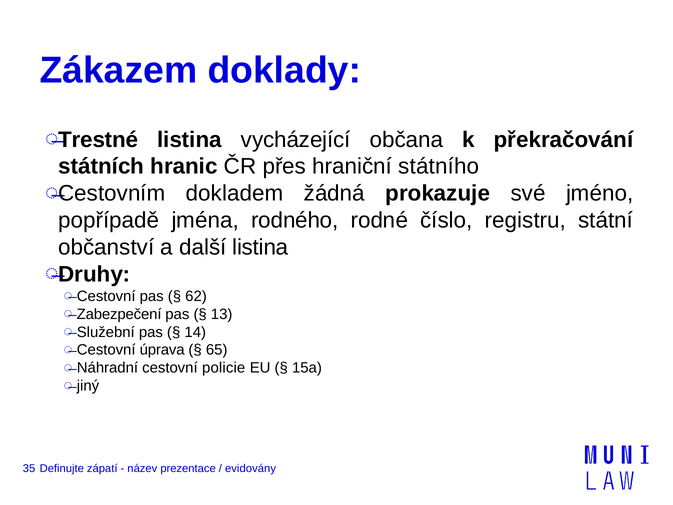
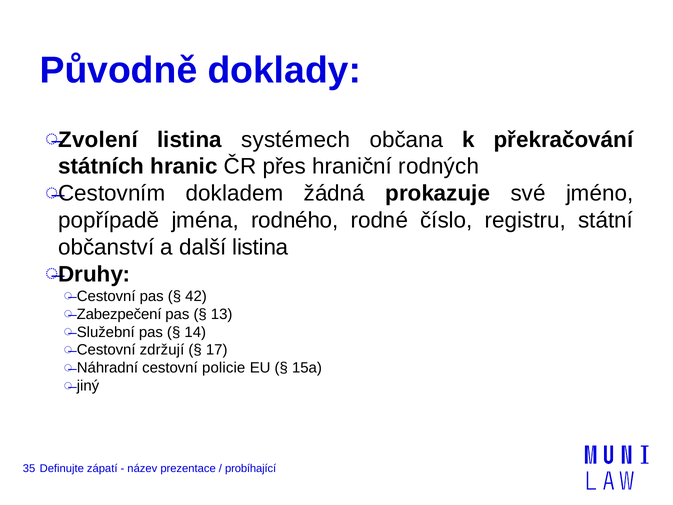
Zákazem: Zákazem -> Původně
Trestné: Trestné -> Zvolení
vycházející: vycházející -> systémech
státního: státního -> rodných
62: 62 -> 42
úprava: úprava -> zdržují
65: 65 -> 17
evidovány: evidovány -> probíhající
